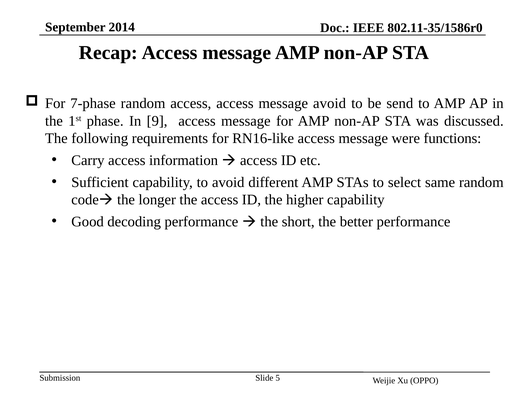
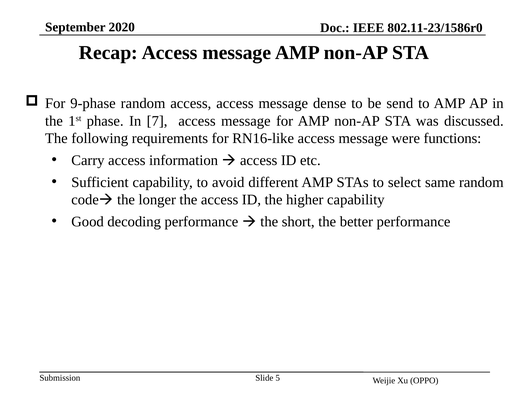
2014: 2014 -> 2020
802.11-35/1586r0: 802.11-35/1586r0 -> 802.11-23/1586r0
7-phase: 7-phase -> 9-phase
message avoid: avoid -> dense
9: 9 -> 7
